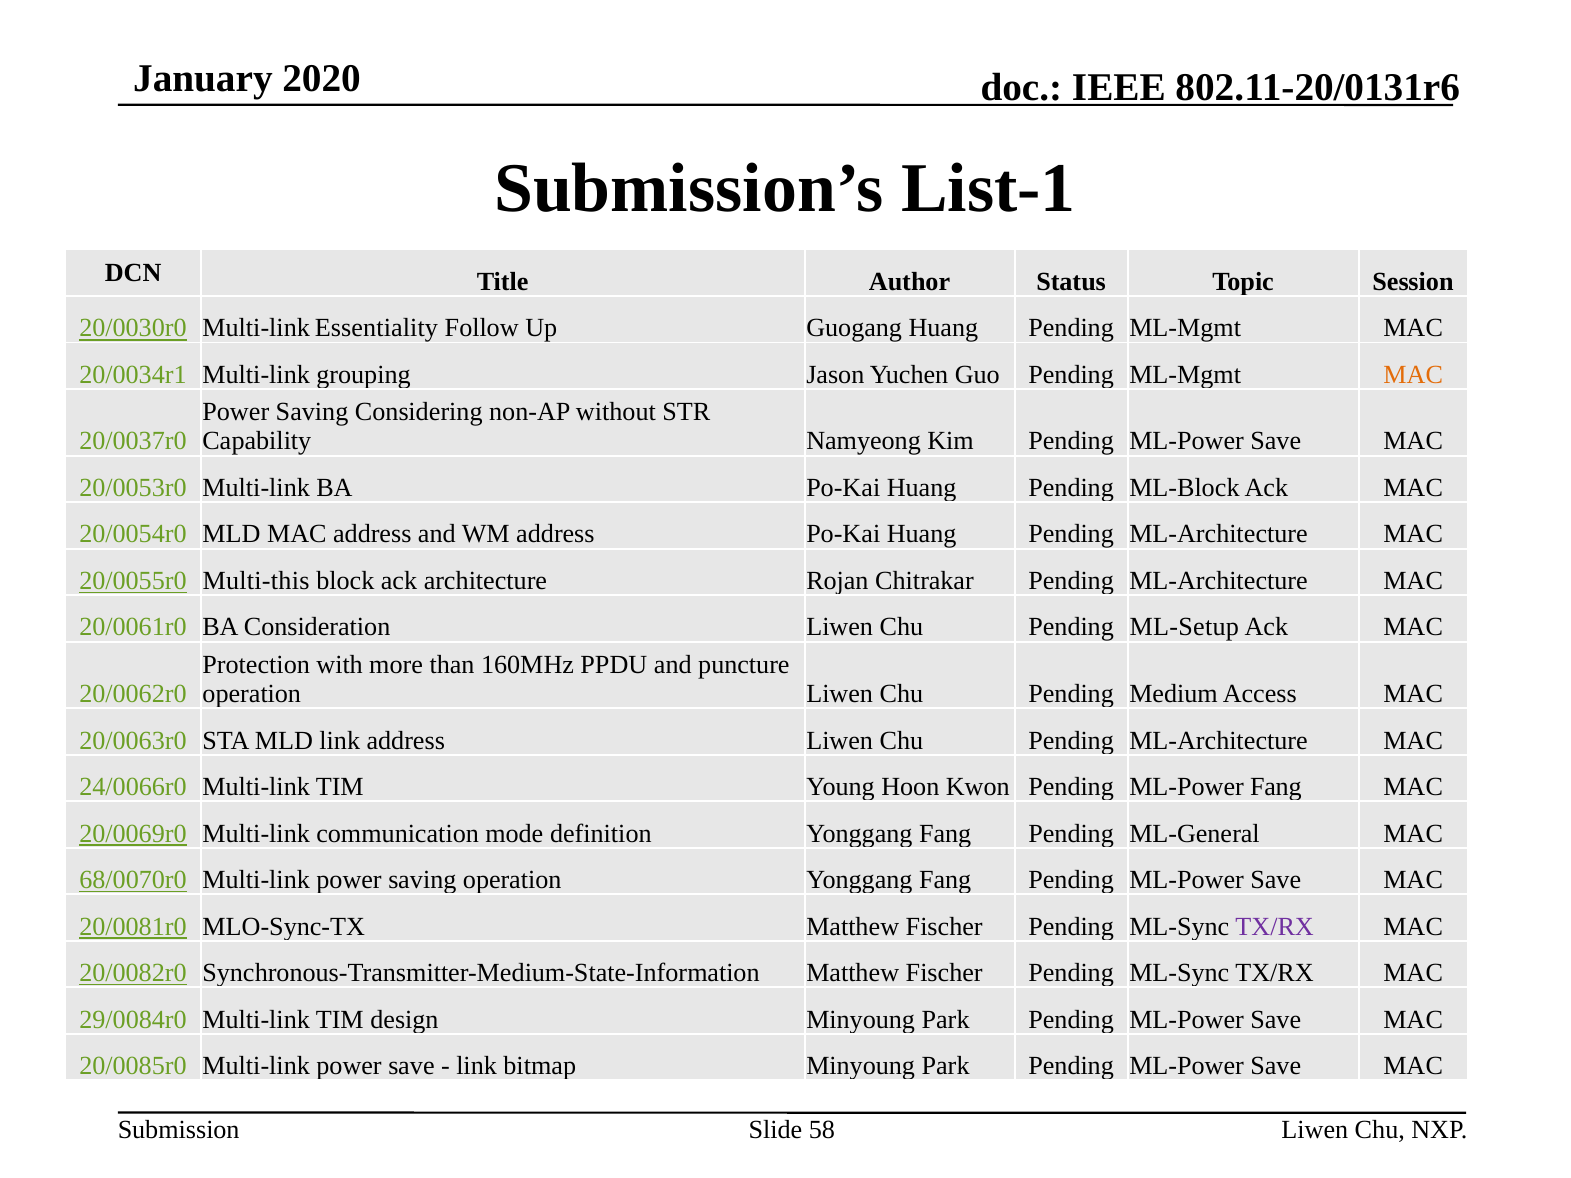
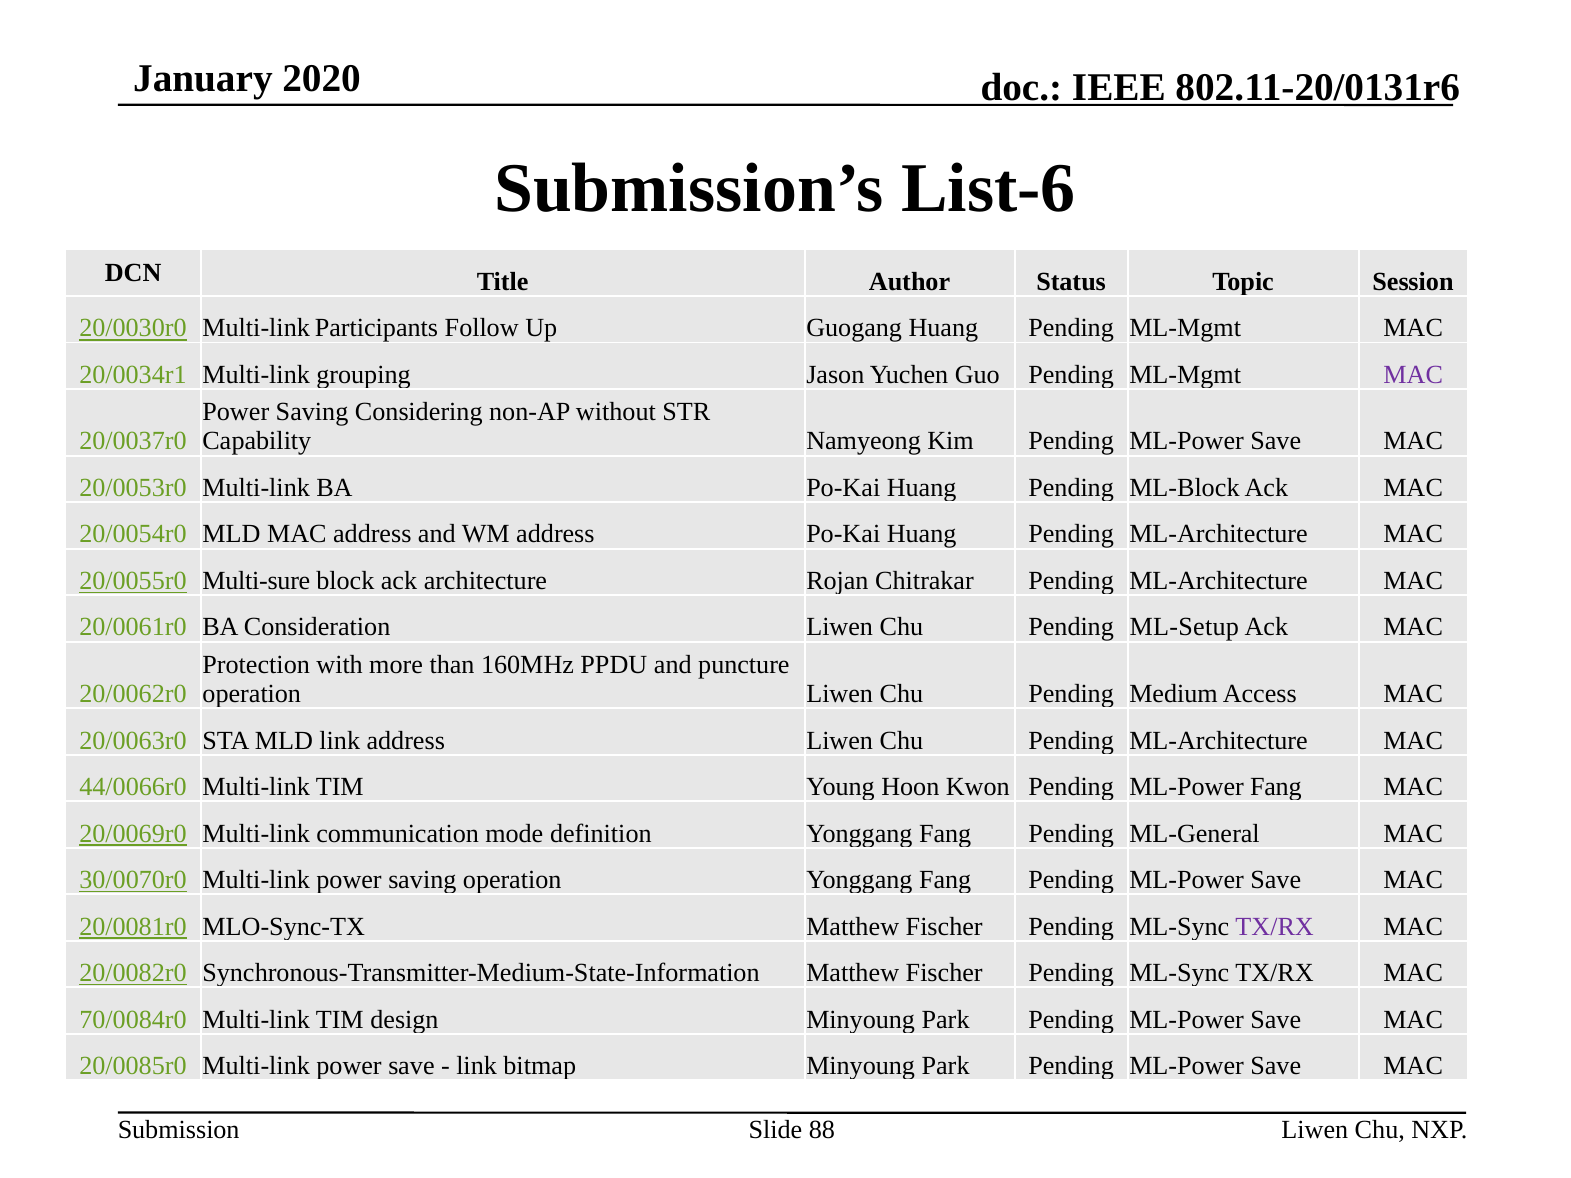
List-1: List-1 -> List-6
Essentiality: Essentiality -> Participants
MAC at (1413, 375) colour: orange -> purple
Multi-this: Multi-this -> Multi-sure
24/0066r0: 24/0066r0 -> 44/0066r0
68/0070r0: 68/0070r0 -> 30/0070r0
29/0084r0: 29/0084r0 -> 70/0084r0
58: 58 -> 88
